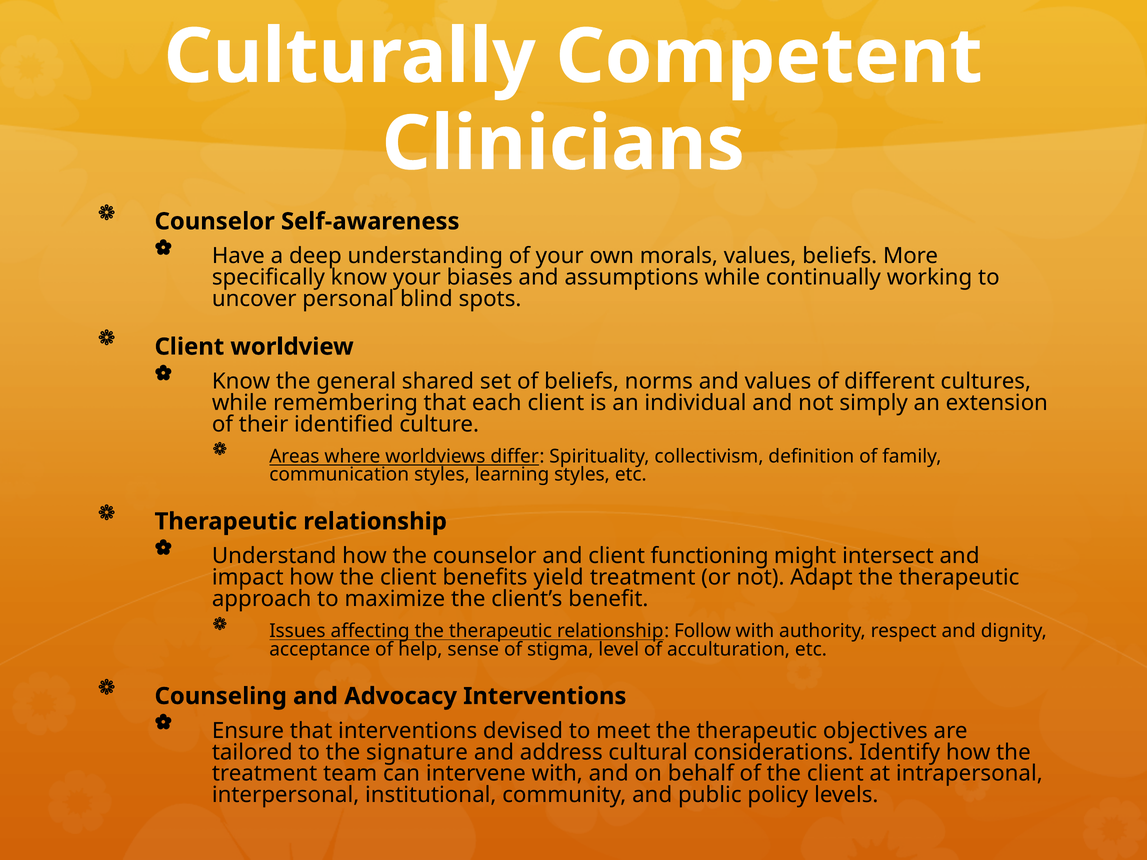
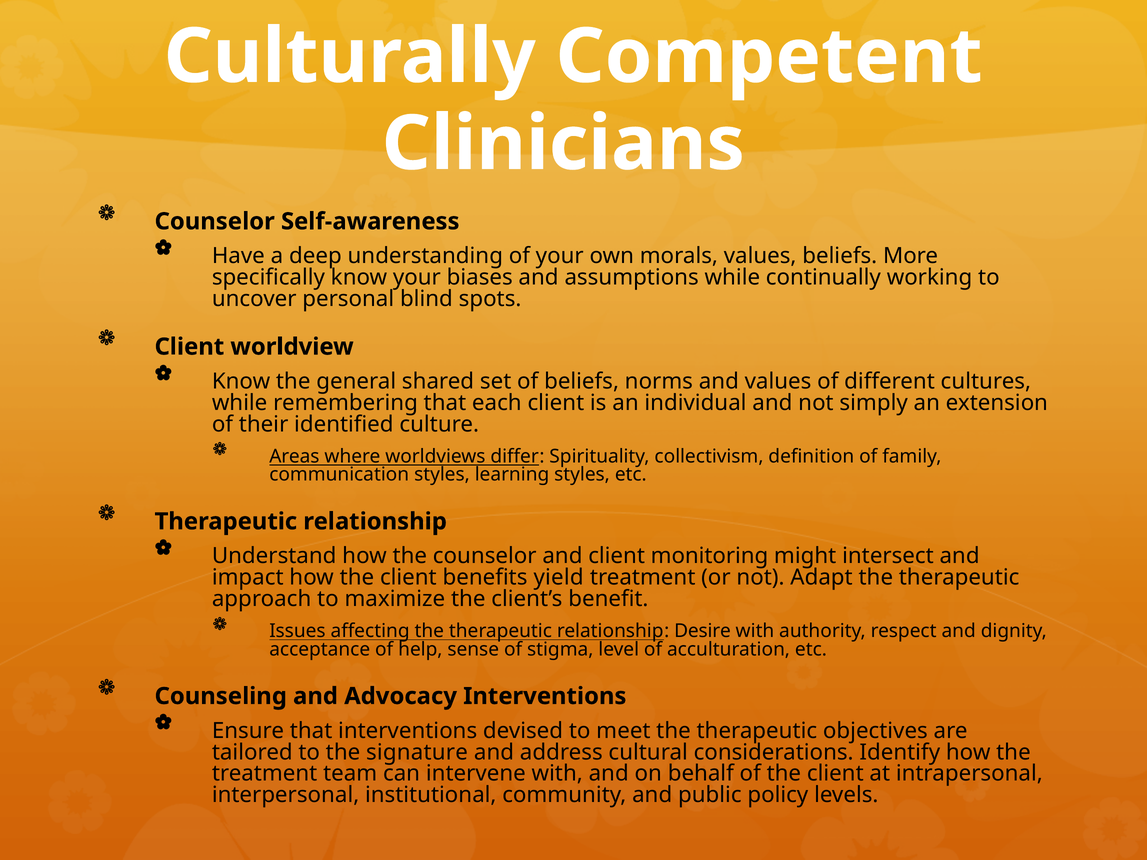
functioning: functioning -> monitoring
Follow: Follow -> Desire
